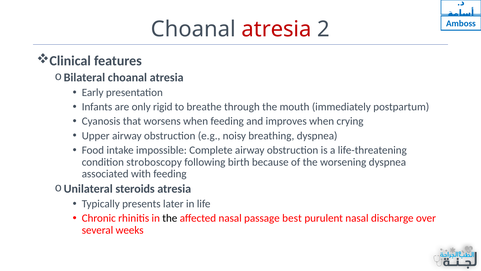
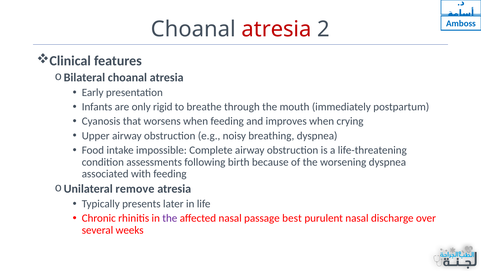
stroboscopy: stroboscopy -> assessments
steroids: steroids -> remove
the at (170, 218) colour: black -> purple
